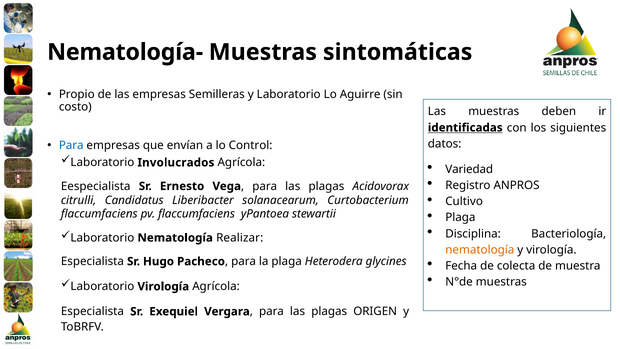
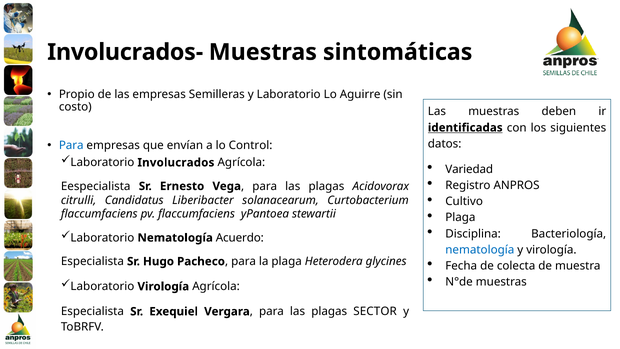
Nematología-: Nematología- -> Involucrados-
Realizar: Realizar -> Acuerdo
nematología at (480, 250) colour: orange -> blue
ORIGEN: ORIGEN -> SECTOR
